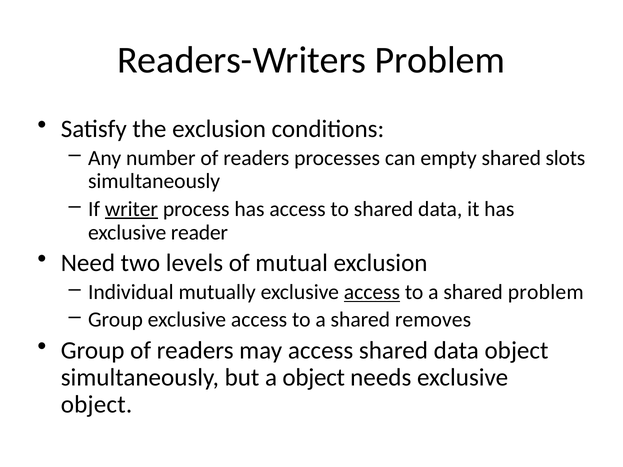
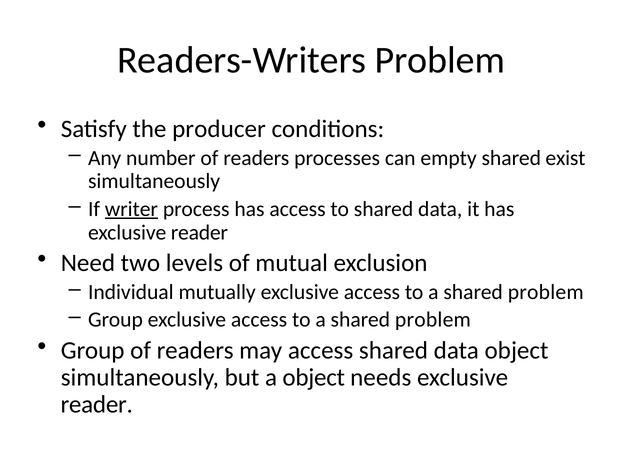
the exclusion: exclusion -> producer
slots: slots -> exist
access at (372, 292) underline: present -> none
removes at (433, 320): removes -> problem
object at (96, 405): object -> reader
